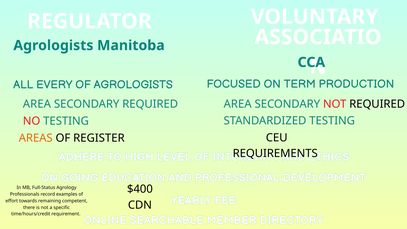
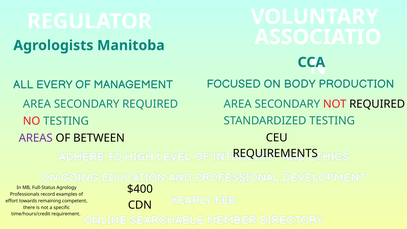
OF AGROLOGISTS: AGROLOGISTS -> MANAGEMENT
TERM: TERM -> BODY
AREAS colour: orange -> purple
REGISTER: REGISTER -> BETWEEN
